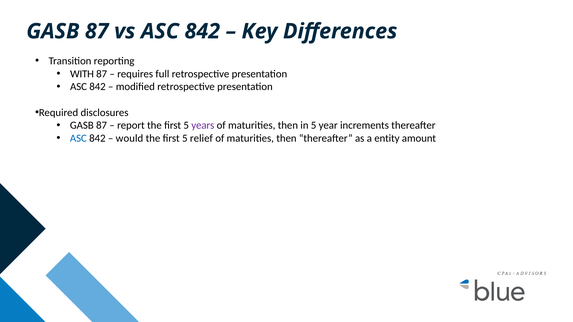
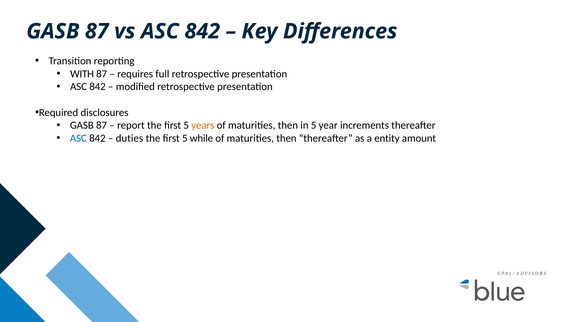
years colour: purple -> orange
would: would -> duties
relief: relief -> while
